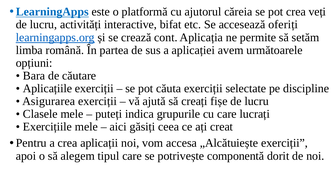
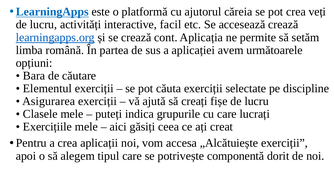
bifat: bifat -> facil
accesează oferiți: oferiți -> crează
Aplicațiile: Aplicațiile -> Elementul
